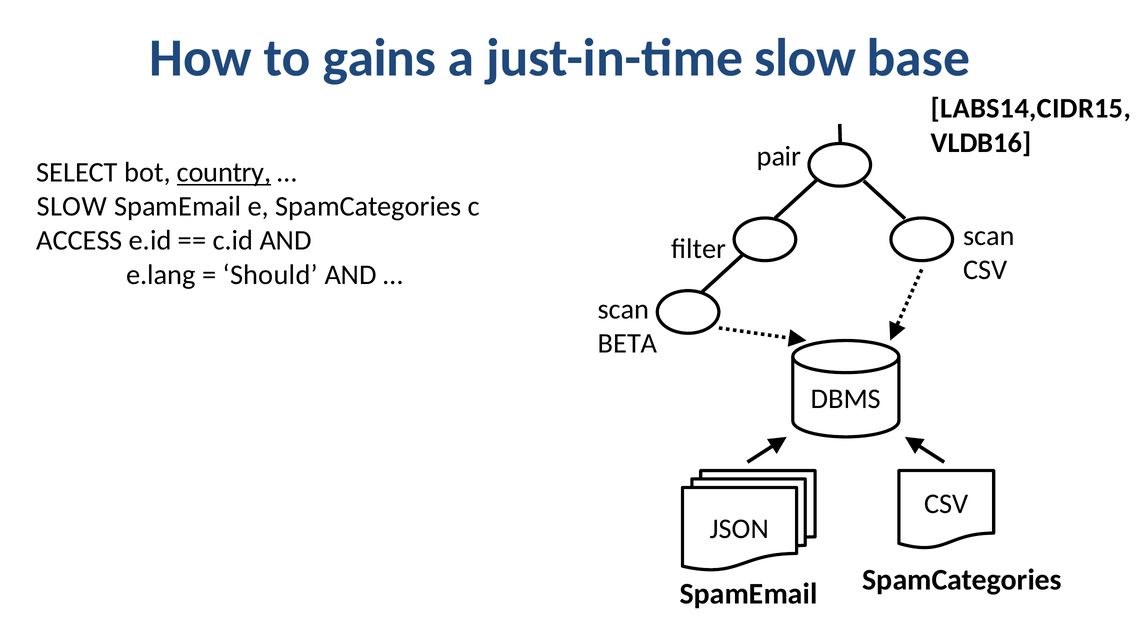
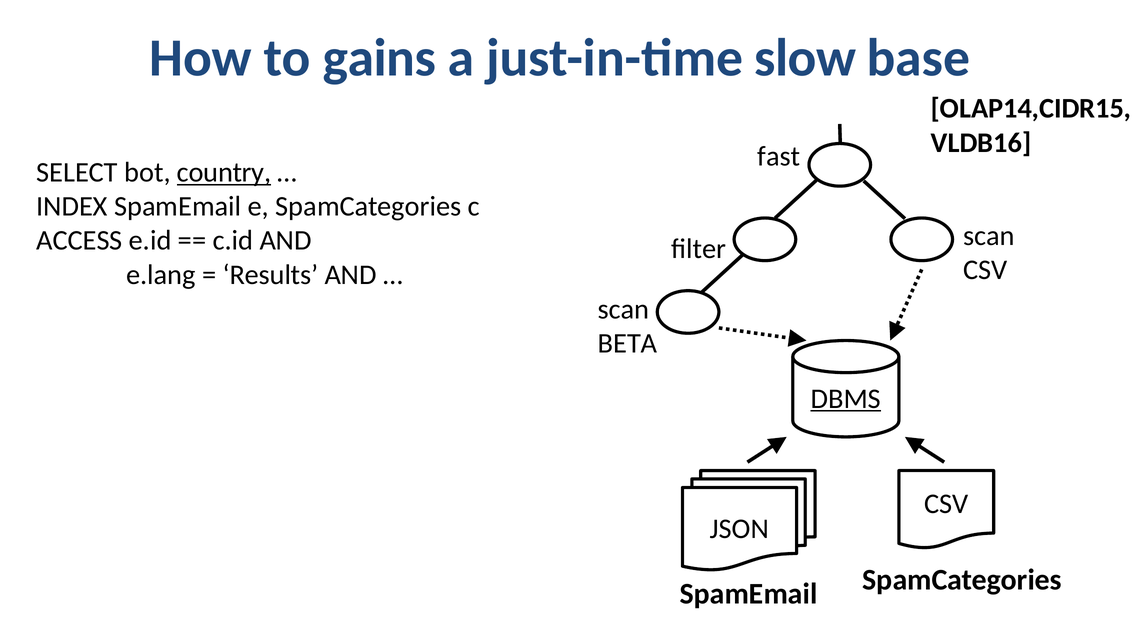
LABS14,CIDR15: LABS14,CIDR15 -> OLAP14,CIDR15
pair: pair -> fast
SLOW at (72, 207): SLOW -> INDEX
Should: Should -> Results
DBMS underline: none -> present
